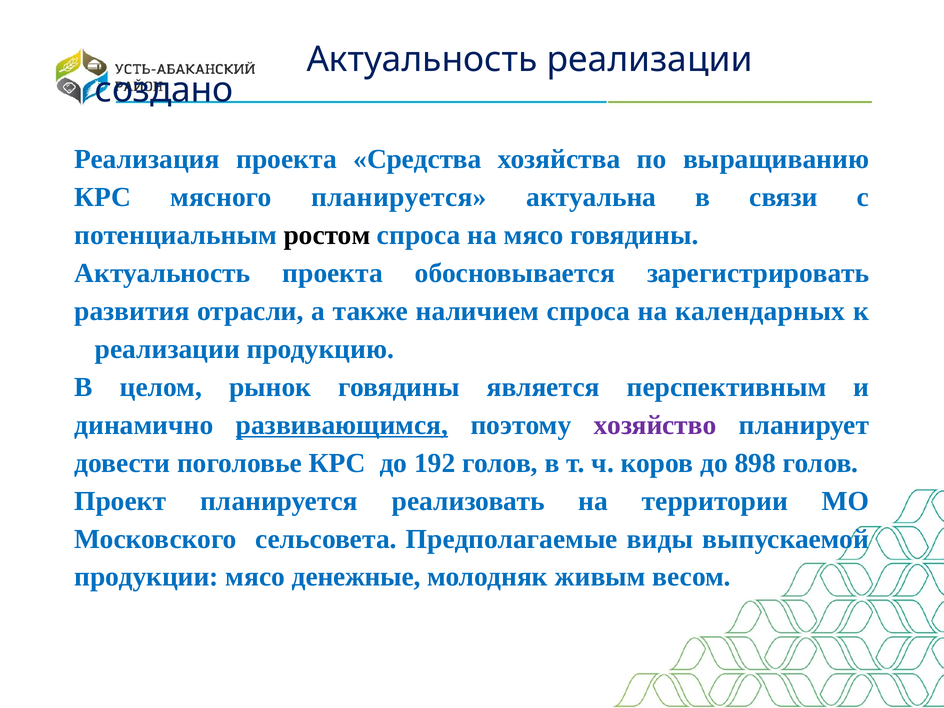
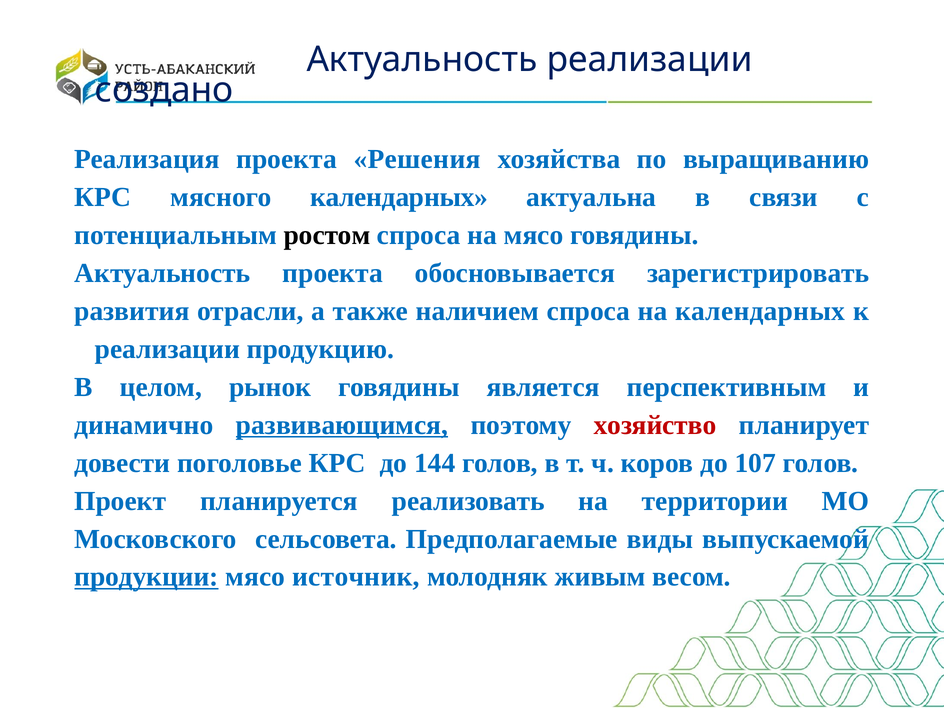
Средства: Средства -> Решения
мясного планируется: планируется -> календарных
хозяйство colour: purple -> red
192: 192 -> 144
898: 898 -> 107
продукции underline: none -> present
денежные: денежные -> источник
